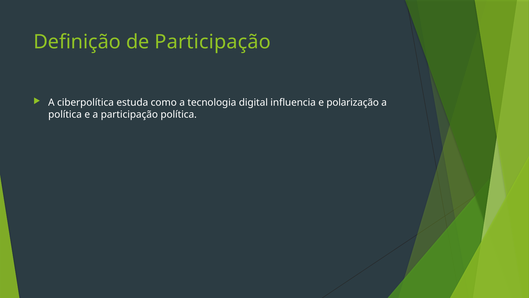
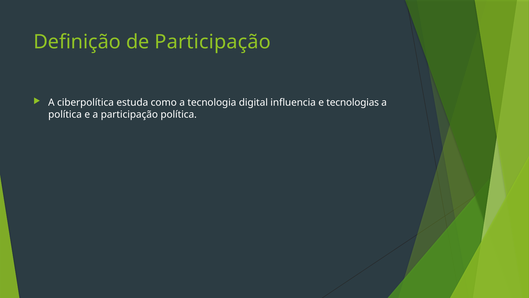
polarização: polarização -> tecnologias
